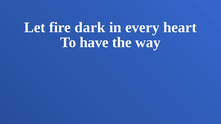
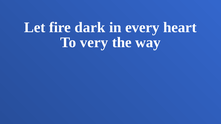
have: have -> very
